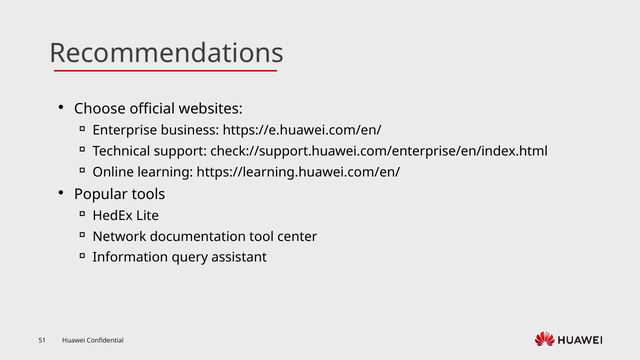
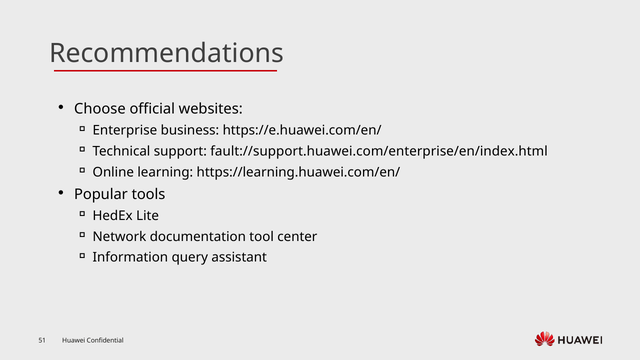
check://support.huawei.com/enterprise/en/index.html: check://support.huawei.com/enterprise/en/index.html -> fault://support.huawei.com/enterprise/en/index.html
